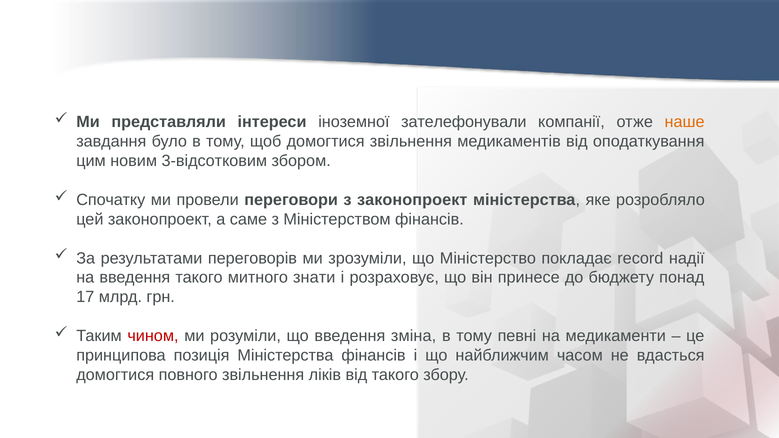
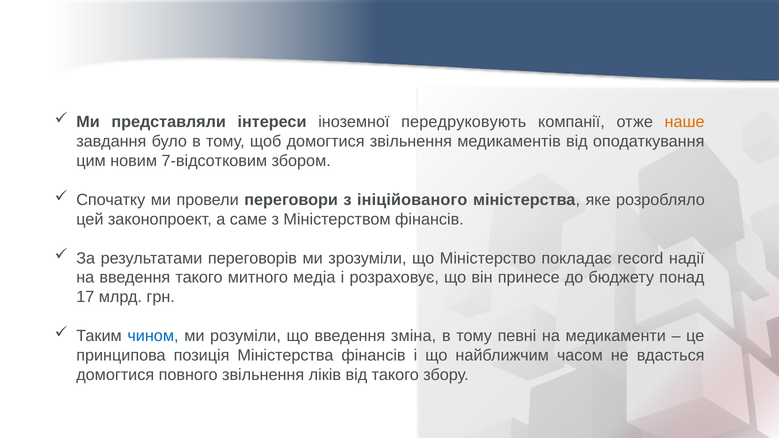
зателефонували: зателефонували -> передруковують
3-відсотковим: 3-відсотковим -> 7-відсотковим
з законопроект: законопроект -> ініційованого
знати: знати -> медіа
чином colour: red -> blue
